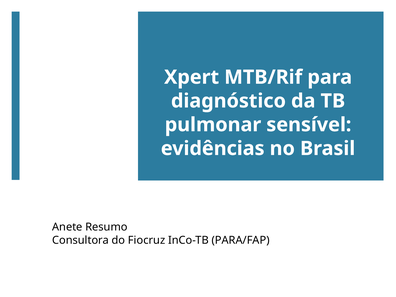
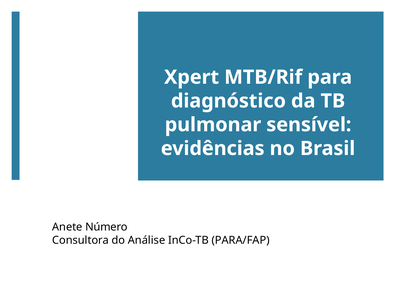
Resumo: Resumo -> Número
Fiocruz: Fiocruz -> Análise
